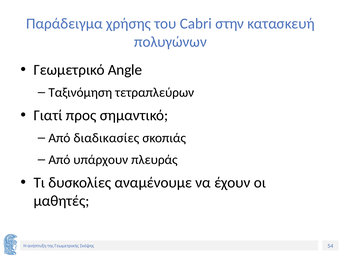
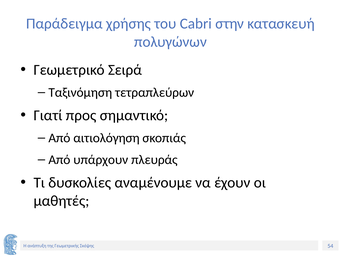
Angle: Angle -> Σειρά
διαδικασίες: διαδικασίες -> αιτιολόγηση
